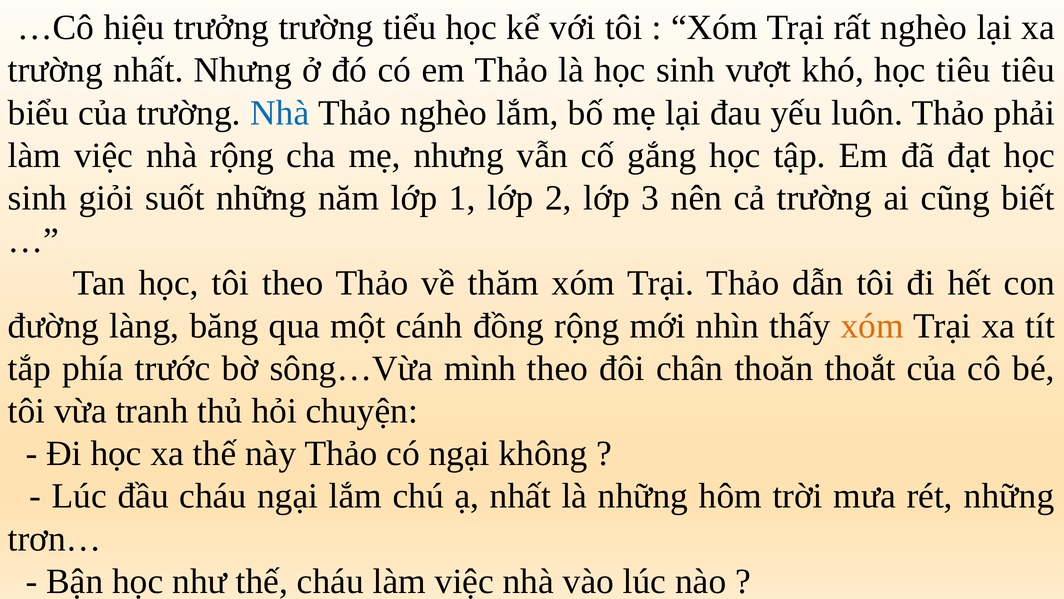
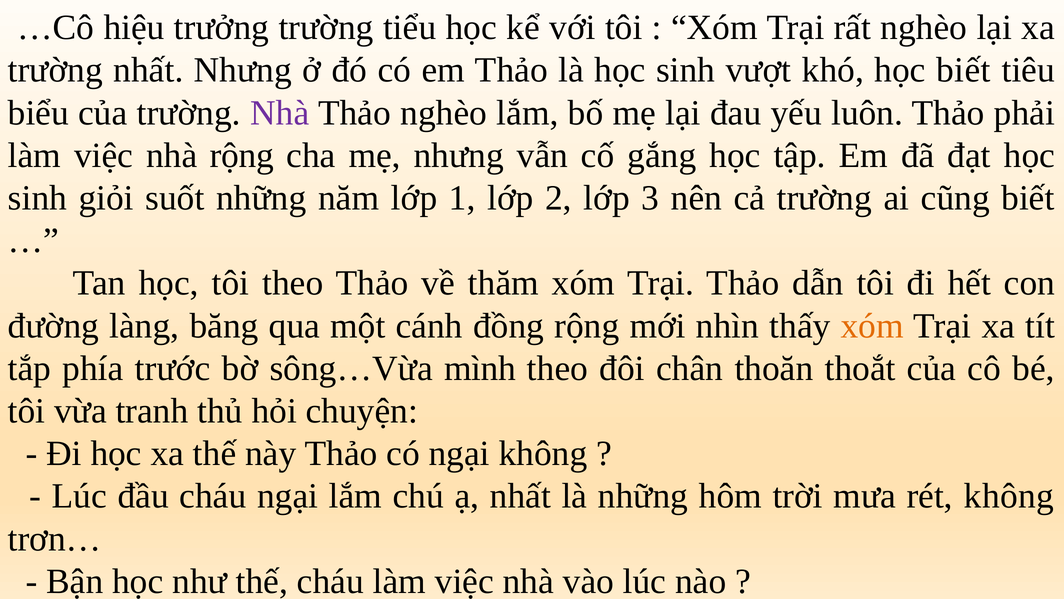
học tiêu: tiêu -> biết
Nhà at (280, 113) colour: blue -> purple
rét những: những -> không
